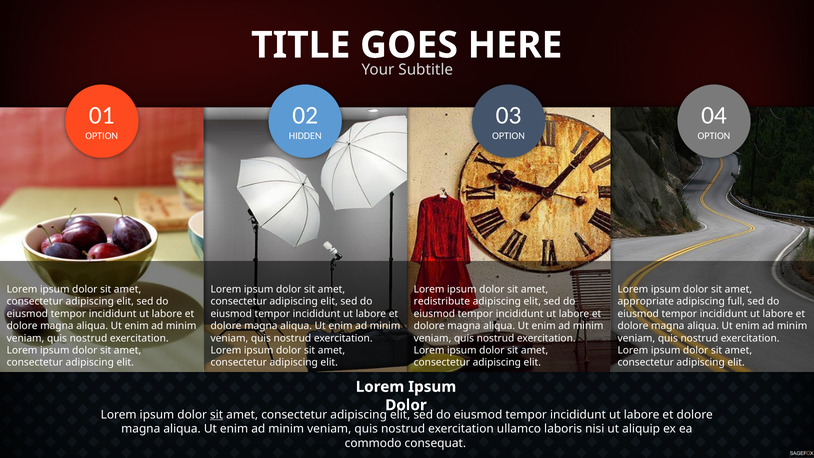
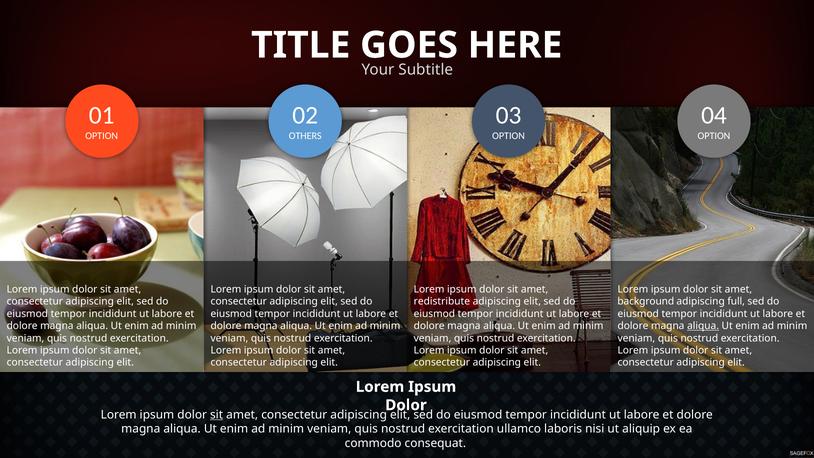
HIDDEN: HIDDEN -> OTHERS
appropriate: appropriate -> background
aliqua at (703, 326) underline: none -> present
